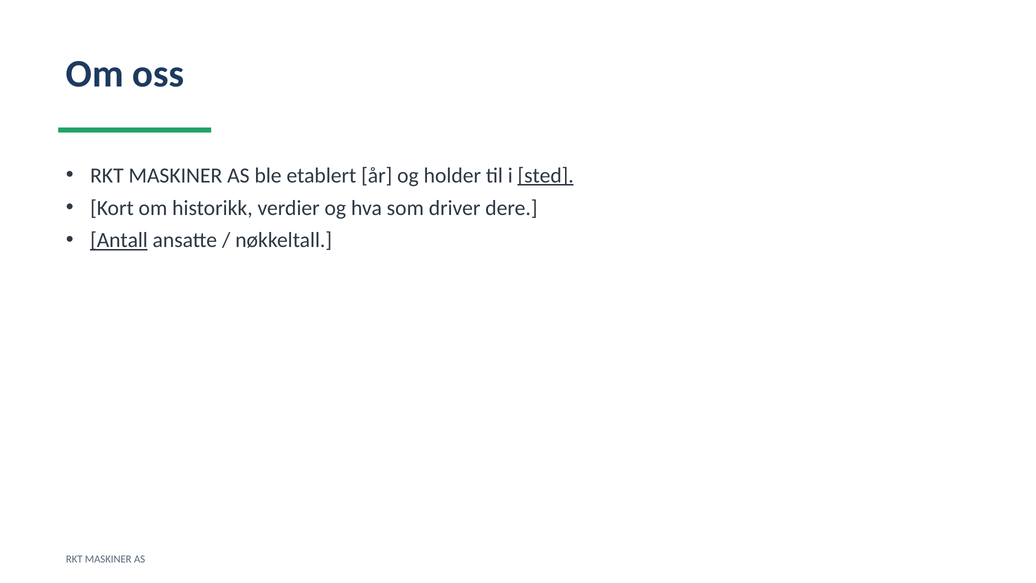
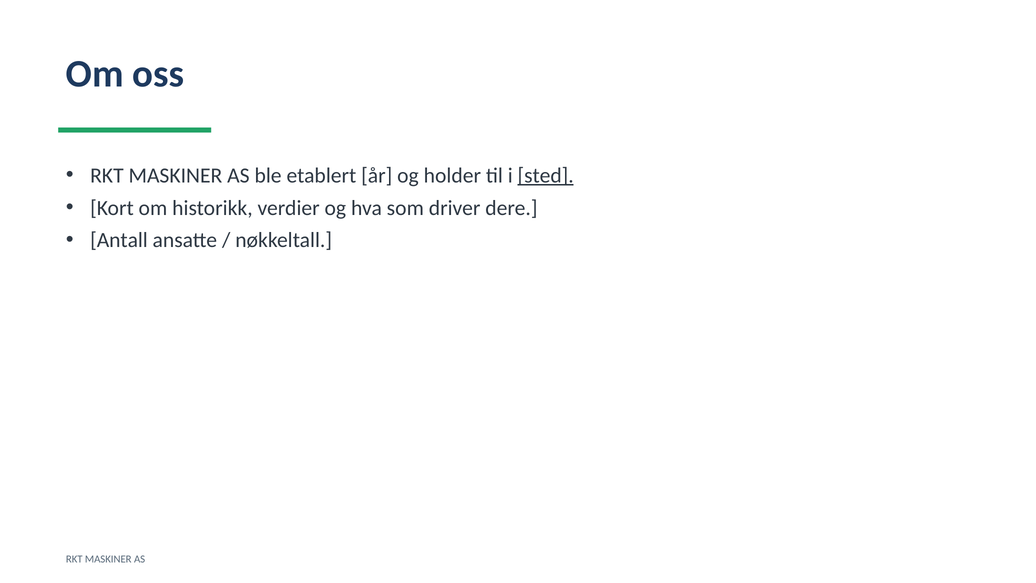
Antall underline: present -> none
